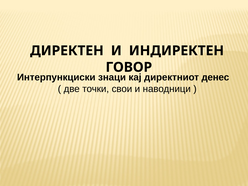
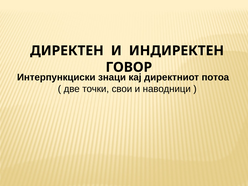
денес: денес -> потоа
